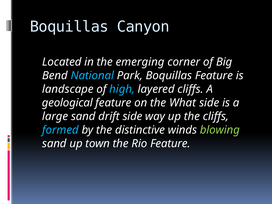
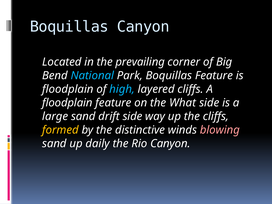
emerging: emerging -> prevailing
landscape at (68, 89): landscape -> floodplain
geological at (67, 103): geological -> floodplain
formed colour: light blue -> yellow
blowing colour: light green -> pink
town: town -> daily
Rio Feature: Feature -> Canyon
